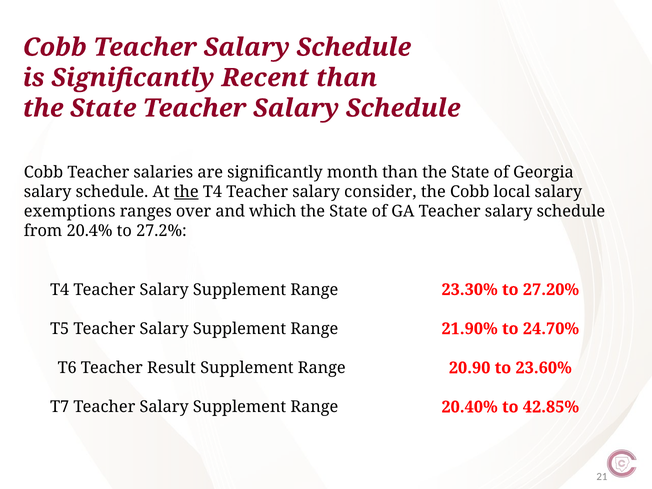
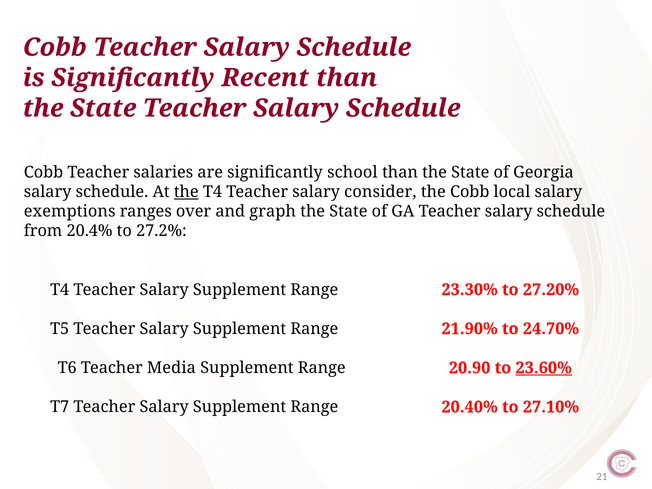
month: month -> school
which: which -> graph
Result: Result -> Media
23.60% underline: none -> present
42.85%: 42.85% -> 27.10%
